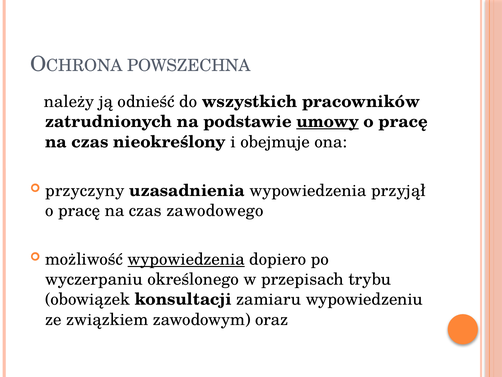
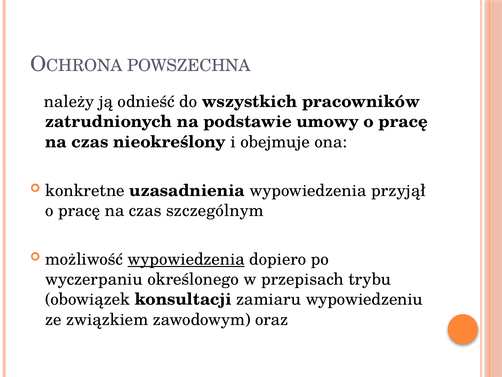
umowy underline: present -> none
przyczyny: przyczyny -> konkretne
zawodowego: zawodowego -> szczególnym
